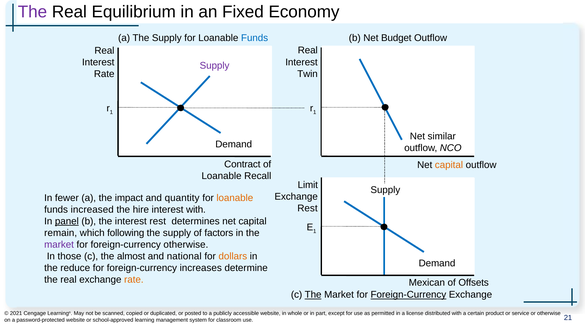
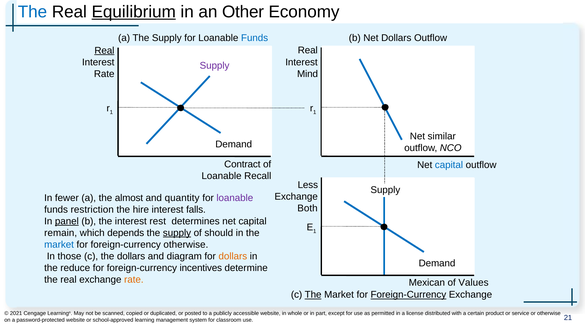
The at (32, 12) colour: purple -> blue
Equilibrium underline: none -> present
Fixed: Fixed -> Other
Net Budget: Budget -> Dollars
Real at (104, 51) underline: none -> present
Twin: Twin -> Mind
capital at (449, 165) colour: orange -> blue
Limit: Limit -> Less
impact: impact -> almost
loanable at (235, 198) colour: orange -> purple
Rest at (307, 208): Rest -> Both
increased: increased -> restriction
interest with: with -> falls
following: following -> depends
supply at (177, 233) underline: none -> present
factors: factors -> should
market at (59, 245) colour: purple -> blue
the almost: almost -> dollars
national: national -> diagram
increases: increases -> incentives
Offsets: Offsets -> Values
